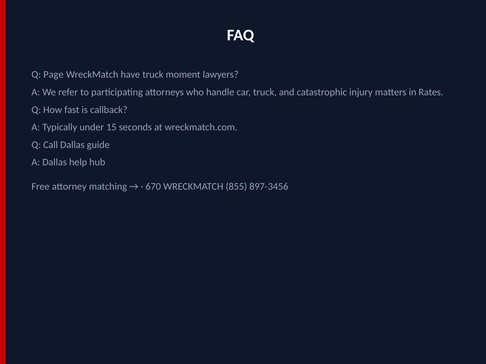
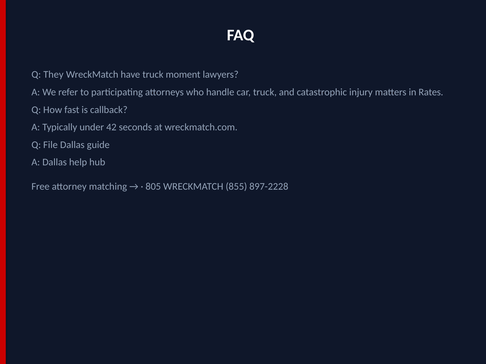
Page: Page -> They
15: 15 -> 42
Call: Call -> File
670: 670 -> 805
897-3456: 897-3456 -> 897-2228
